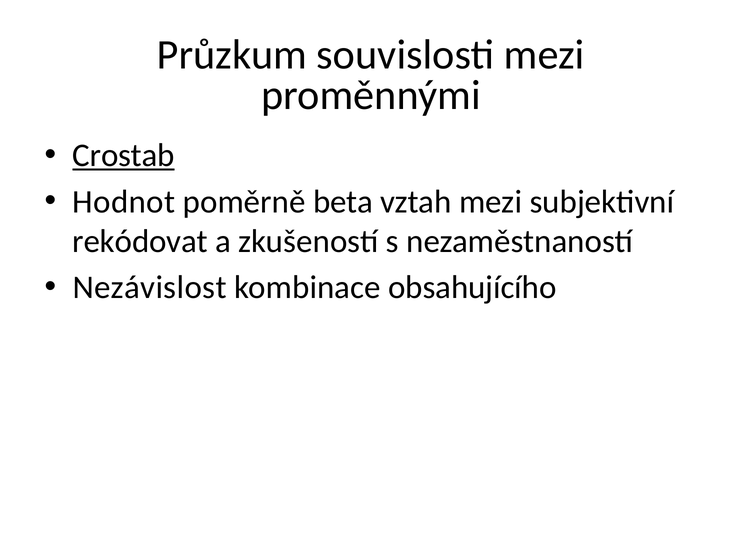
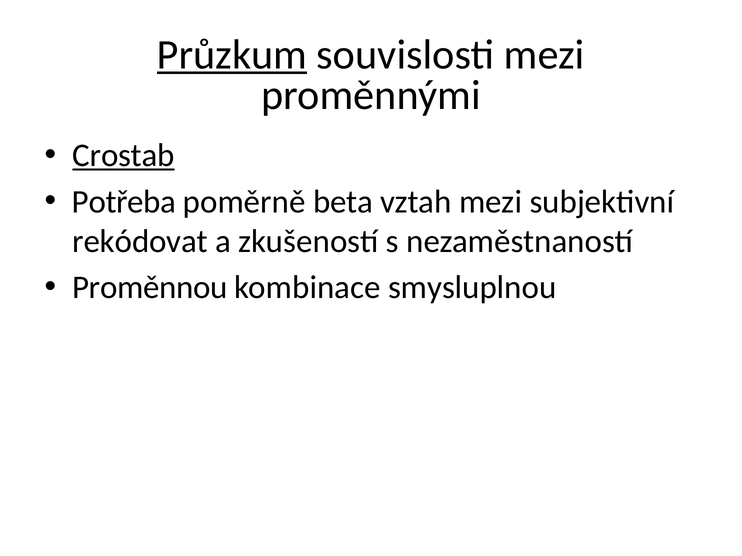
Průzkum underline: none -> present
Hodnot: Hodnot -> Potřeba
Nezávislost: Nezávislost -> Proměnnou
obsahujícího: obsahujícího -> smysluplnou
